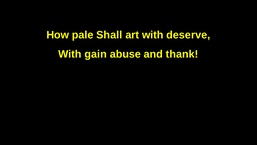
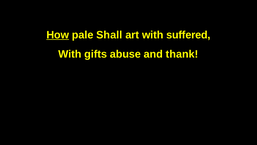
How underline: none -> present
deserve: deserve -> suffered
gain: gain -> gifts
